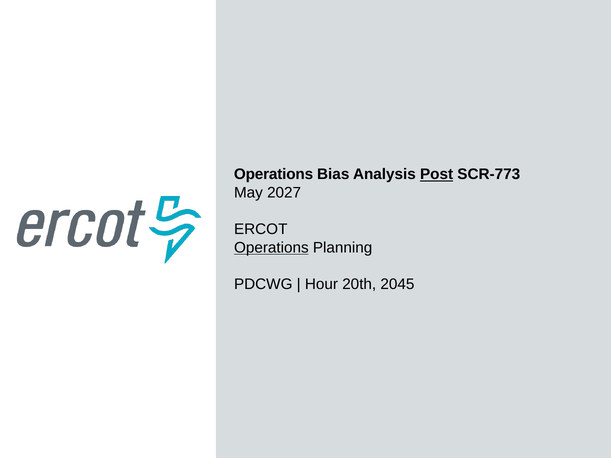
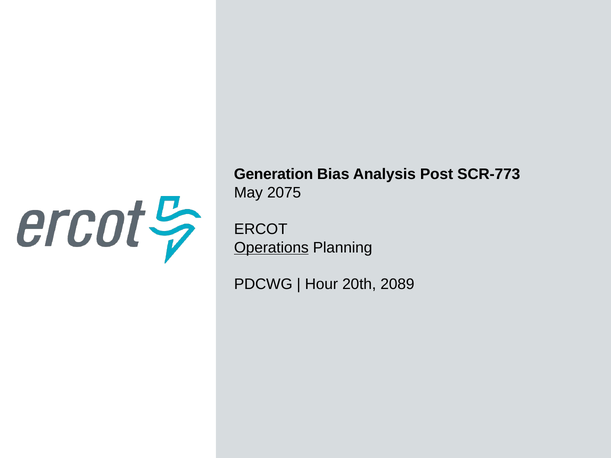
Operations at (274, 174): Operations -> Generation
Post underline: present -> none
2027: 2027 -> 2075
2045: 2045 -> 2089
